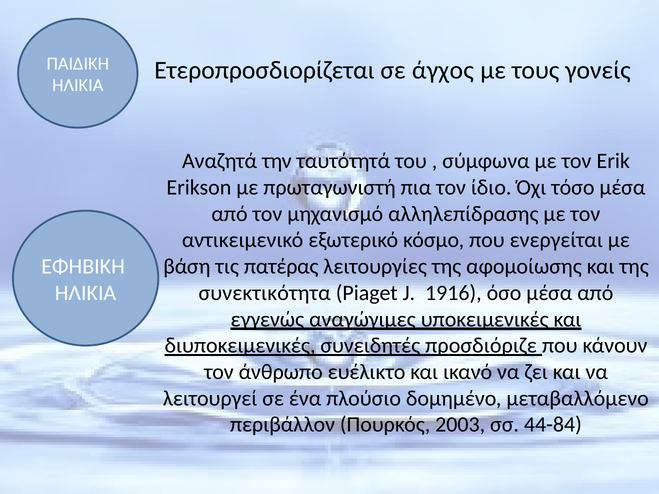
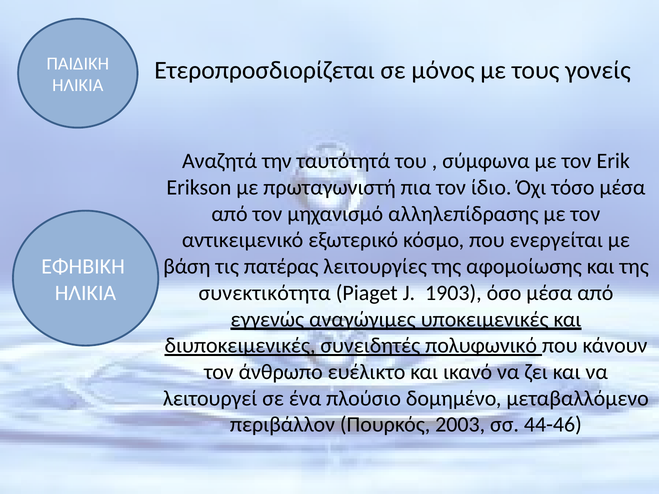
άγχος: άγχος -> μόνος
1916: 1916 -> 1903
προσδιόριζε: προσδιόριζε -> πολυφωνικό
44-84: 44-84 -> 44-46
